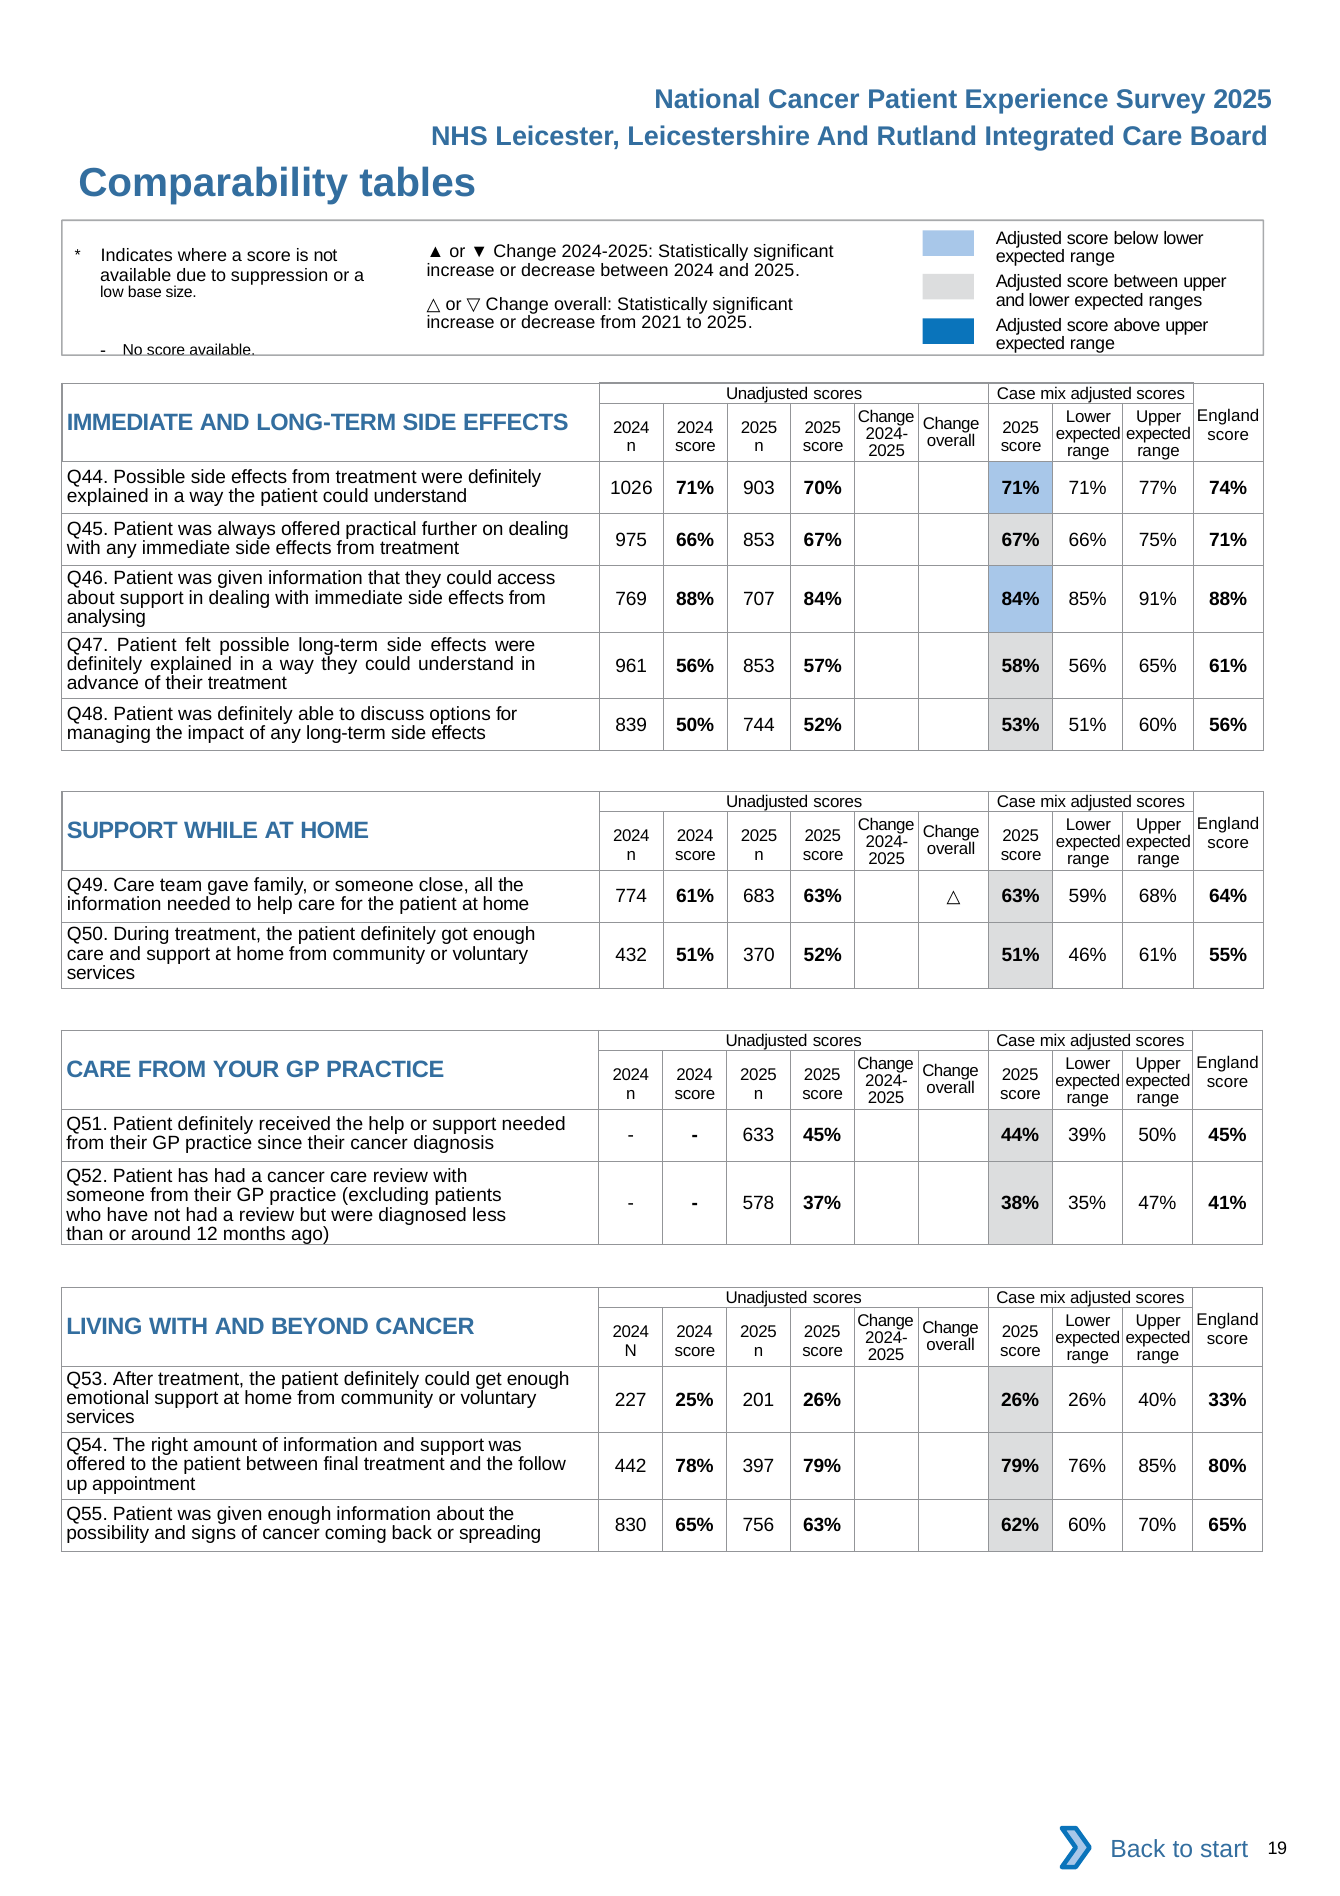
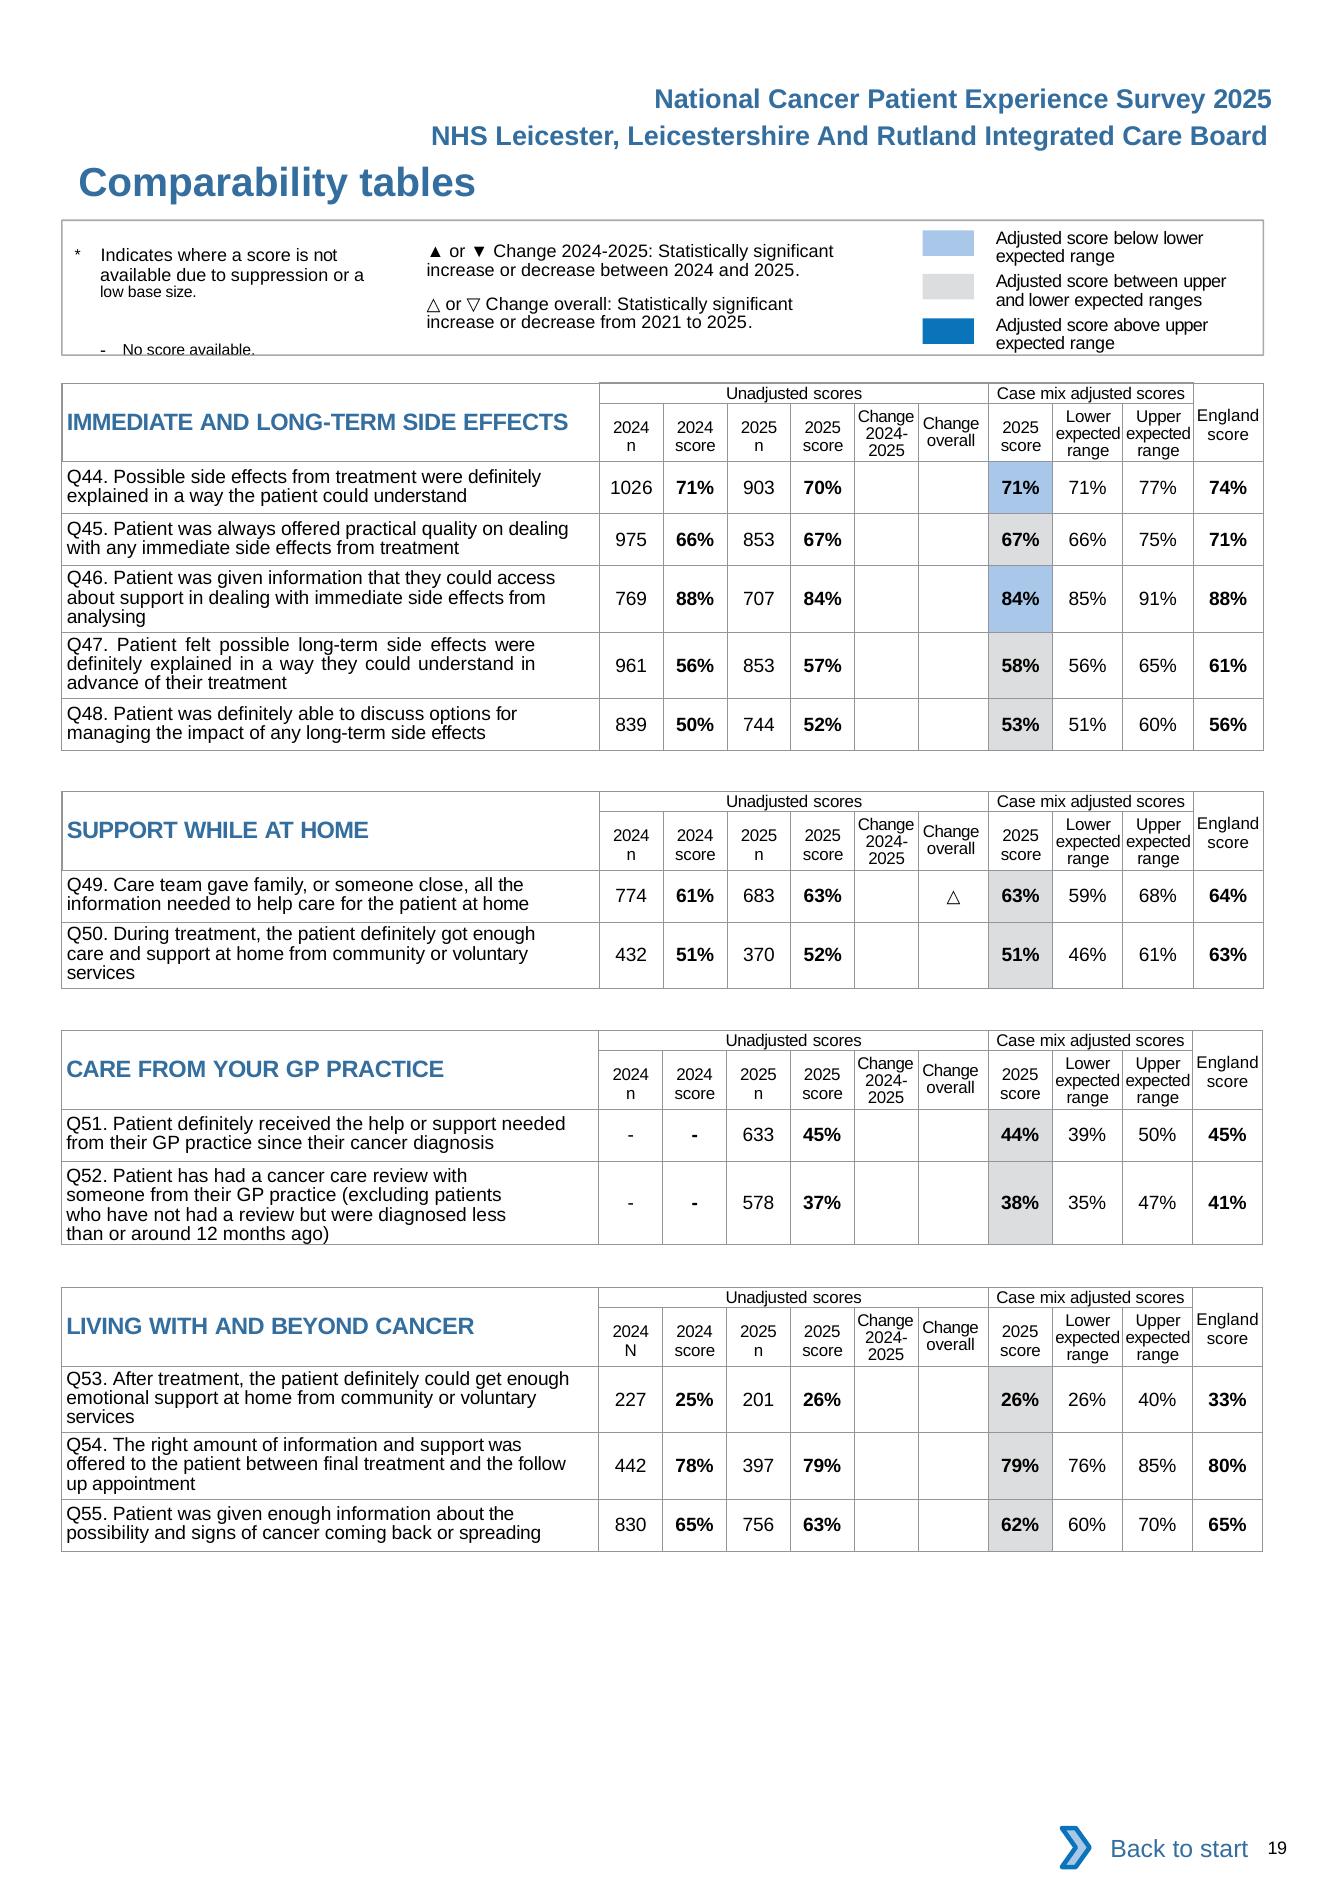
further: further -> quality
61% 55%: 55% -> 63%
